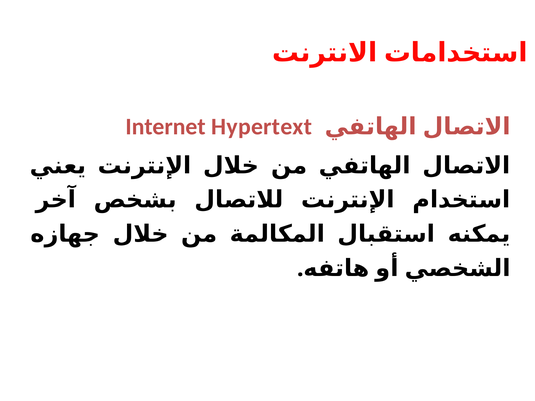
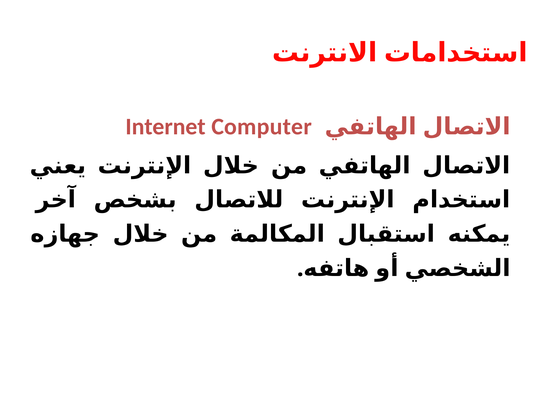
Hypertext: Hypertext -> Computer
